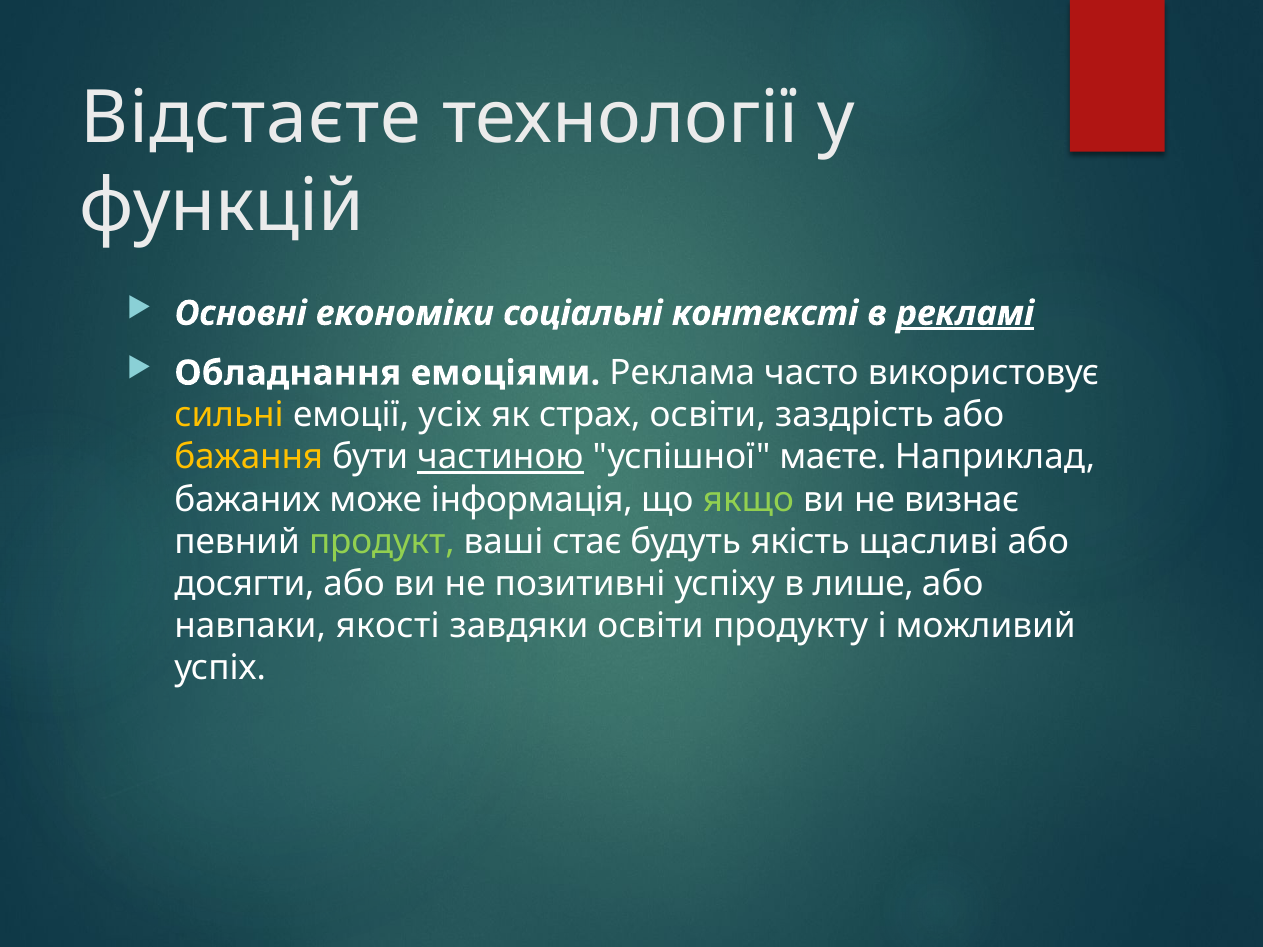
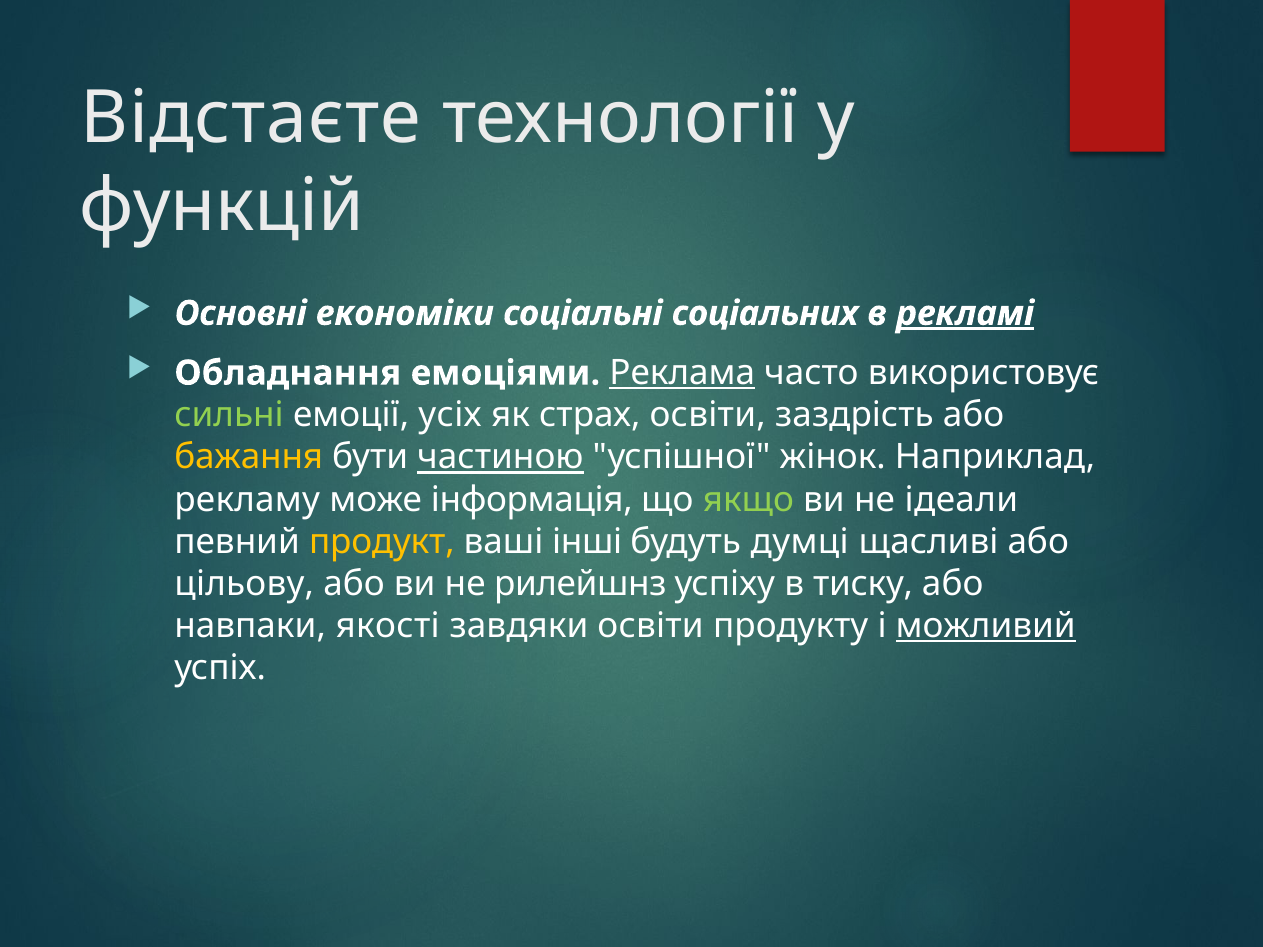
контексті: контексті -> соціальних
Реклама underline: none -> present
сильні colour: yellow -> light green
маєте: маєте -> жінок
бажаних: бажаних -> рекламу
визнає: визнає -> ідеали
продукт colour: light green -> yellow
стає: стає -> інші
якість: якість -> думці
досягти: досягти -> цільову
позитивні: позитивні -> рилейшнз
лише: лише -> тиску
можливий underline: none -> present
